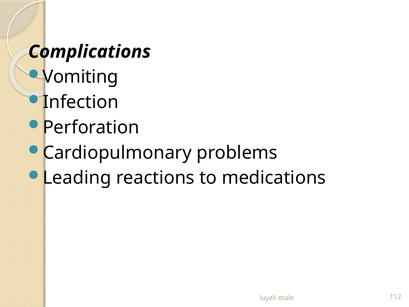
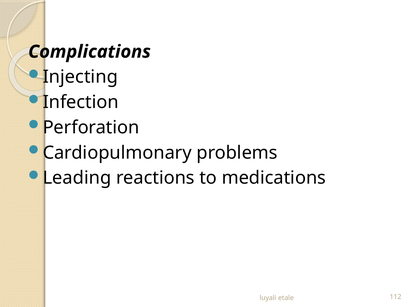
Vomiting: Vomiting -> Injecting
